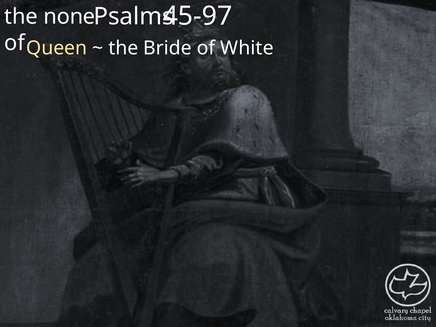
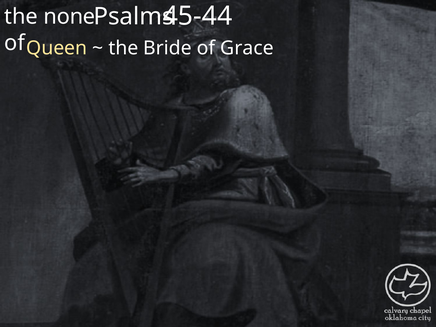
45-97: 45-97 -> 45-44
White: White -> Grace
